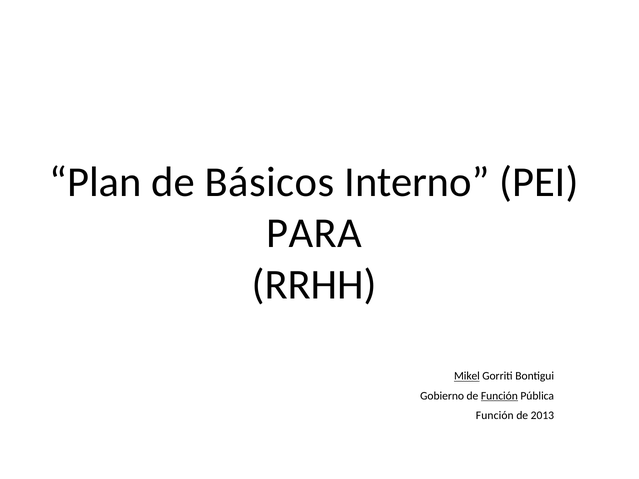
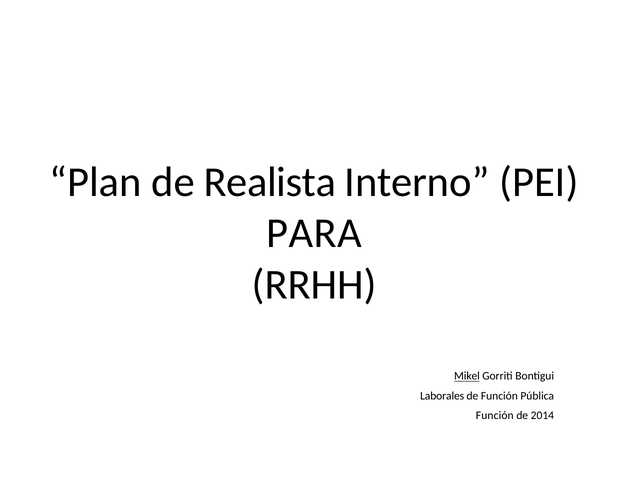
Básicos: Básicos -> Realista
Gobierno: Gobierno -> Laborales
Función at (499, 396) underline: present -> none
2013: 2013 -> 2014
